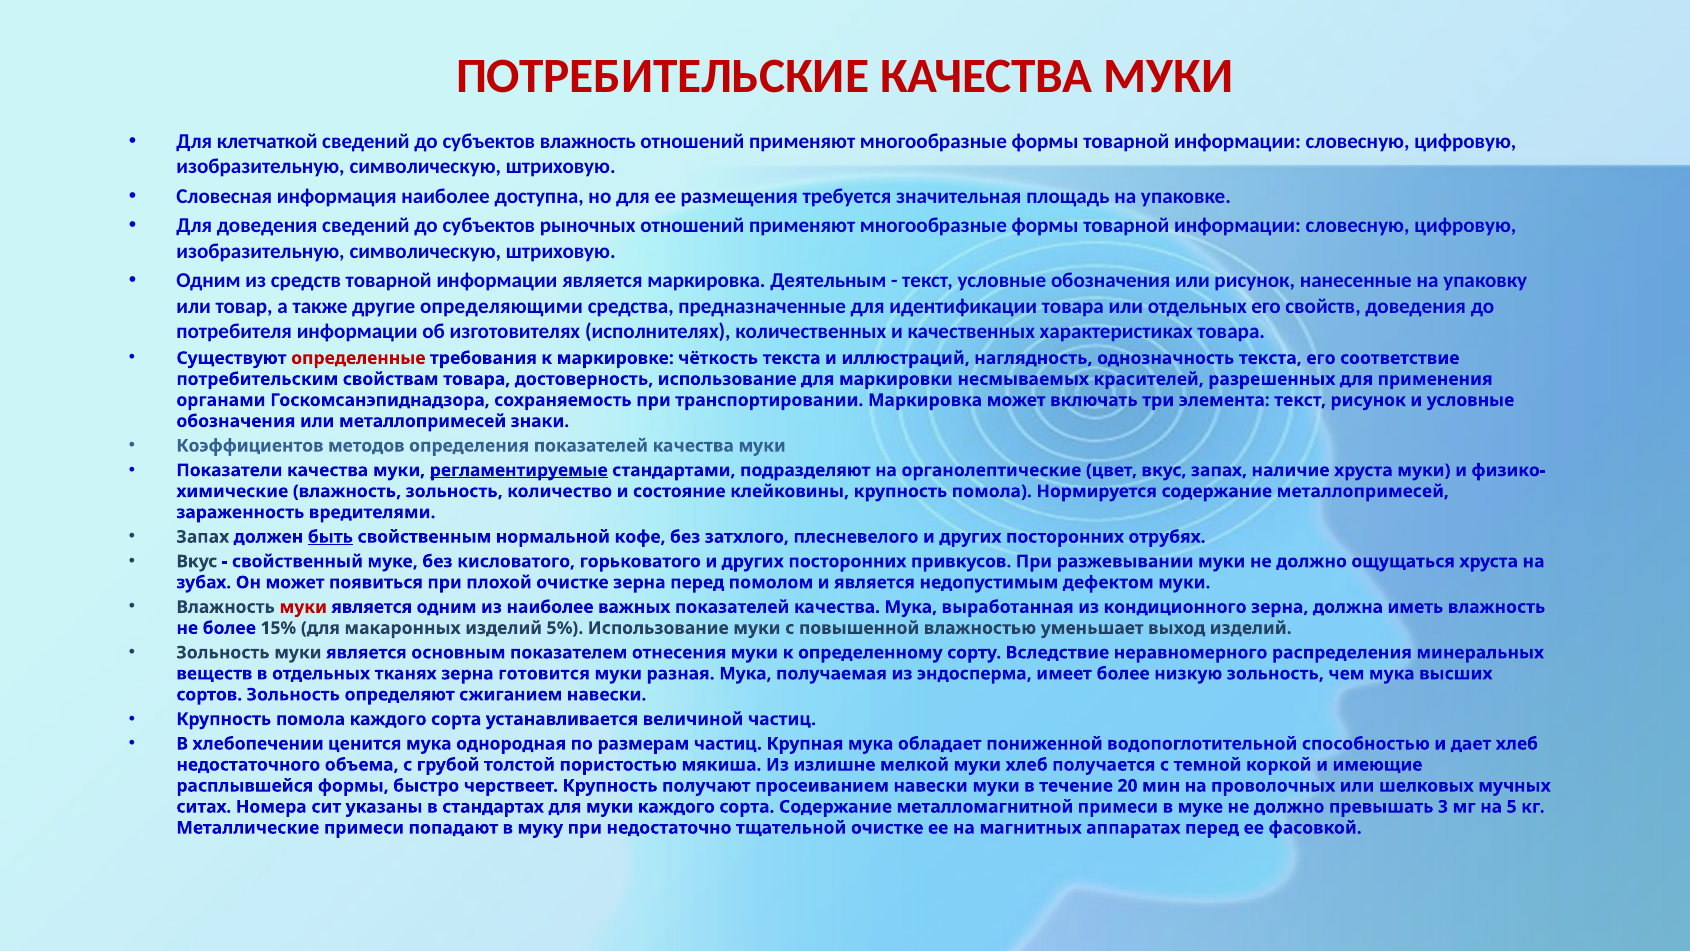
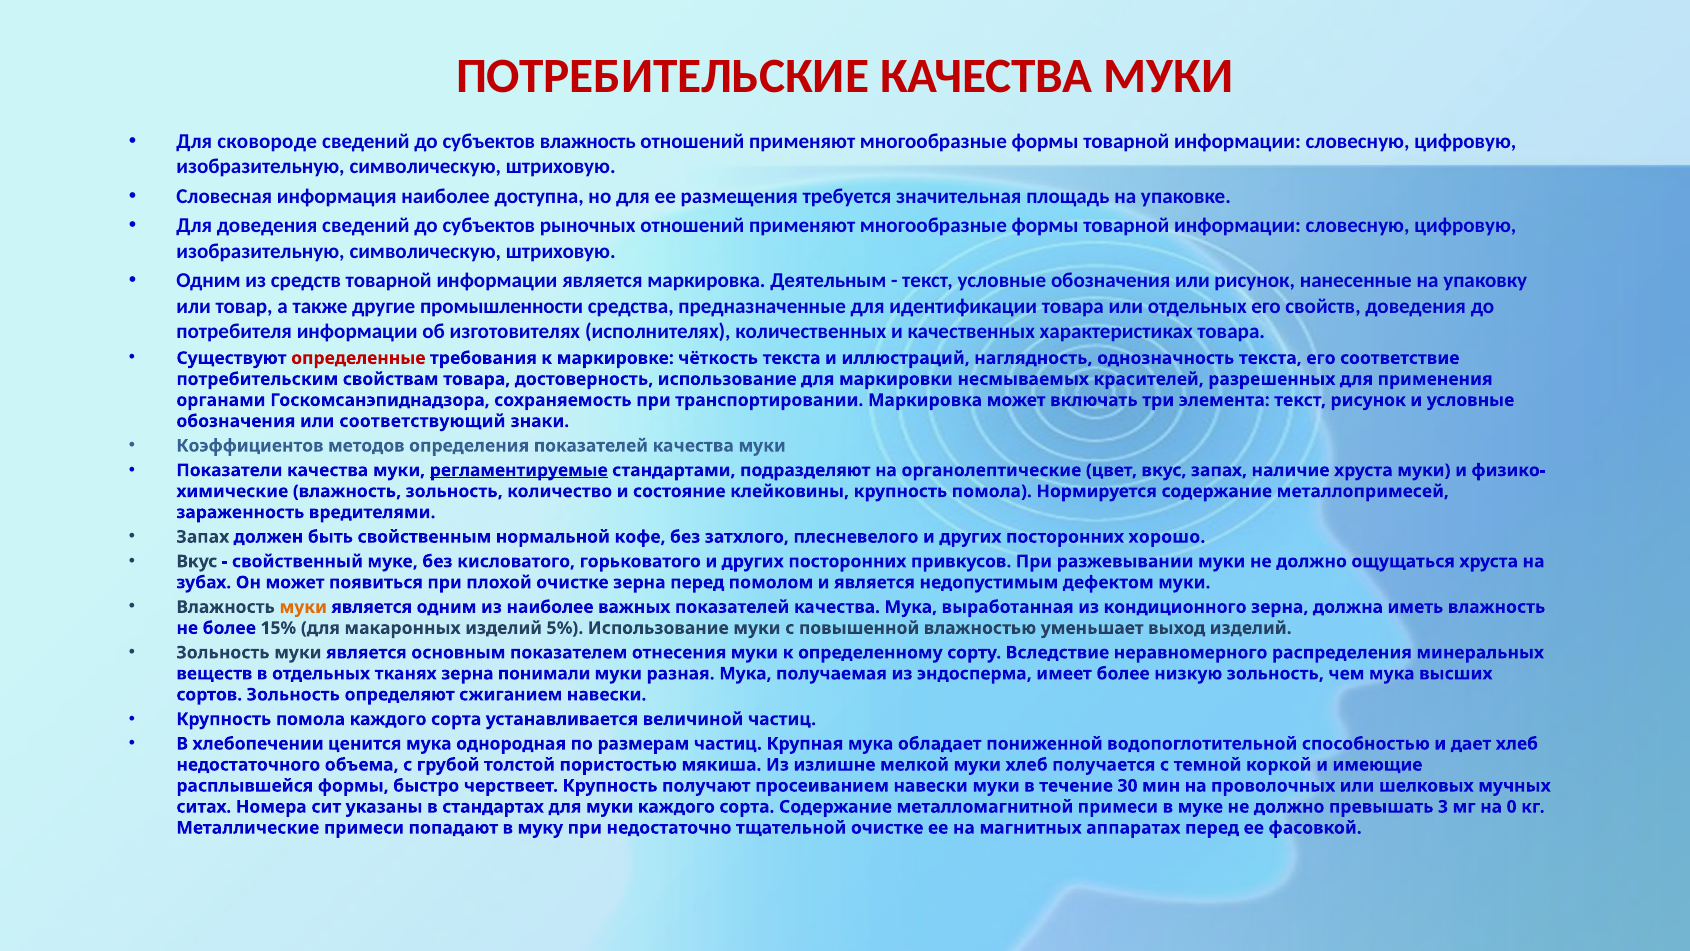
клетчаткой: клетчаткой -> сковороде
определяющими: определяющими -> промышленности
или металлопримесей: металлопримесей -> соответствующий
быть underline: present -> none
отрубях: отрубях -> хорошо
муки at (303, 607) colour: red -> orange
готовится: готовится -> понимали
20: 20 -> 30
5: 5 -> 0
